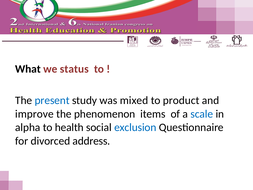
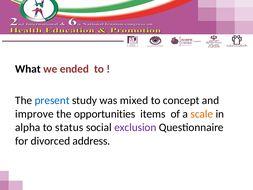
status: status -> ended
product: product -> concept
phenomenon: phenomenon -> opportunities
scale colour: blue -> orange
health: health -> status
exclusion colour: blue -> purple
